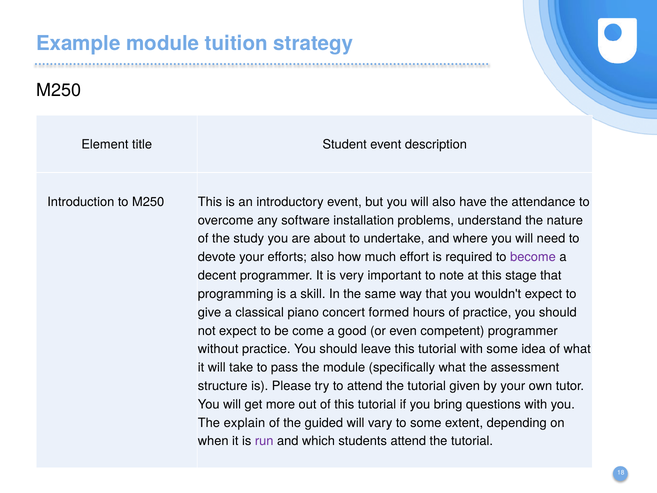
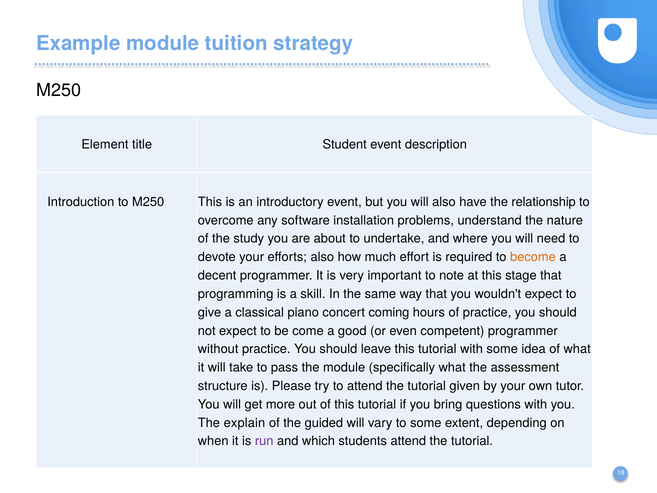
attendance: attendance -> relationship
become colour: purple -> orange
formed: formed -> coming
